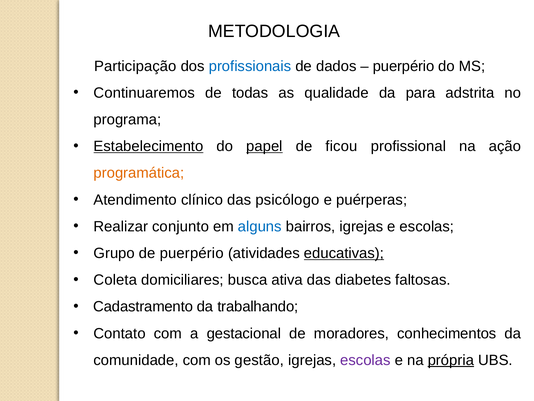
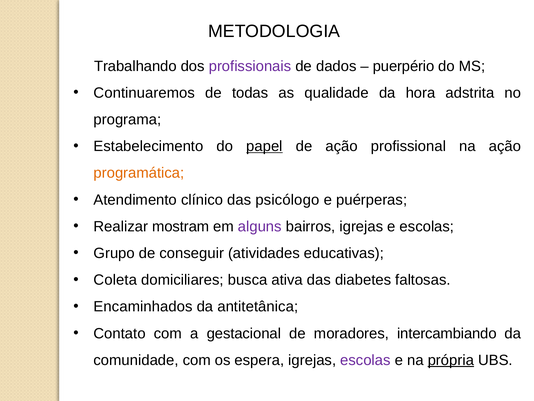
Participação: Participação -> Trabalhando
profissionais colour: blue -> purple
para: para -> hora
Estabelecimento underline: present -> none
de ficou: ficou -> ação
conjunto: conjunto -> mostram
alguns colour: blue -> purple
de puerpério: puerpério -> conseguir
educativas underline: present -> none
Cadastramento: Cadastramento -> Encaminhados
trabalhando: trabalhando -> antitetânica
conhecimentos: conhecimentos -> intercambiando
gestão: gestão -> espera
